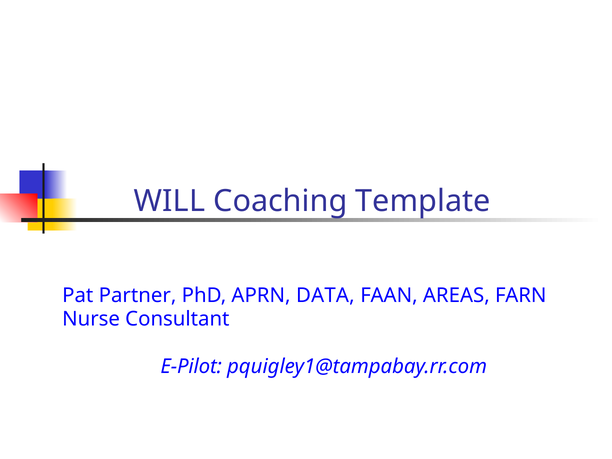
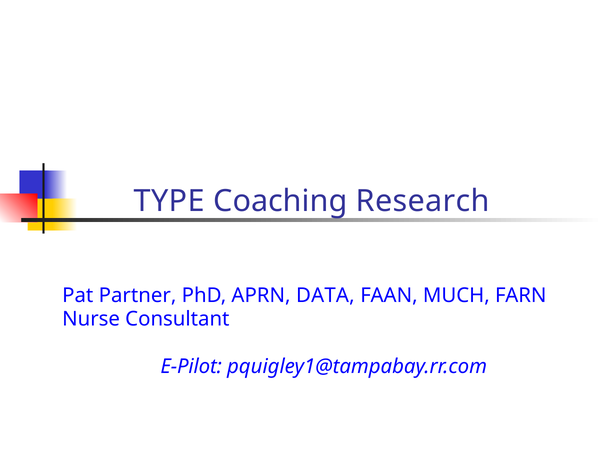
WILL: WILL -> TYPE
Template: Template -> Research
AREAS: AREAS -> MUCH
